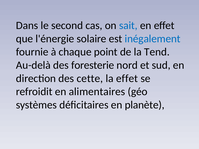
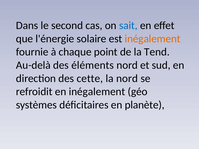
inégalement at (153, 39) colour: blue -> orange
foresterie: foresterie -> éléments
la effet: effet -> nord
en alimentaires: alimentaires -> inégalement
